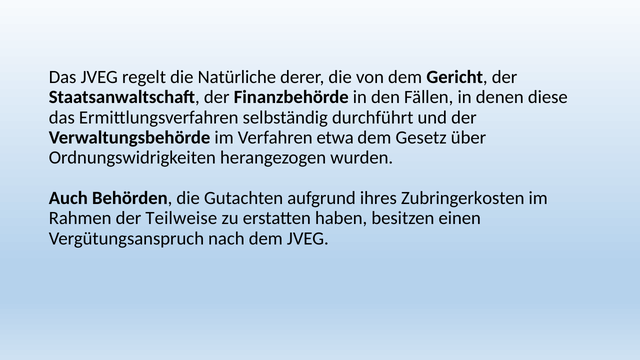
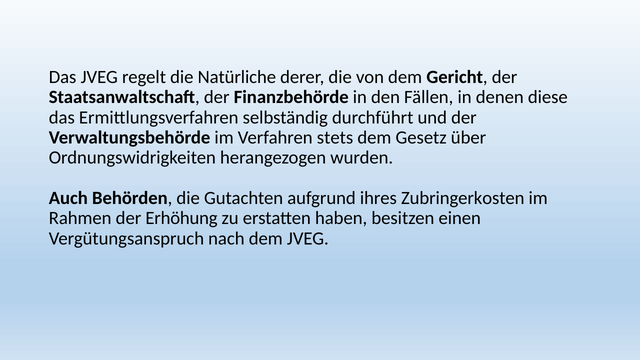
etwa: etwa -> stets
Teilweise: Teilweise -> Erhöhung
